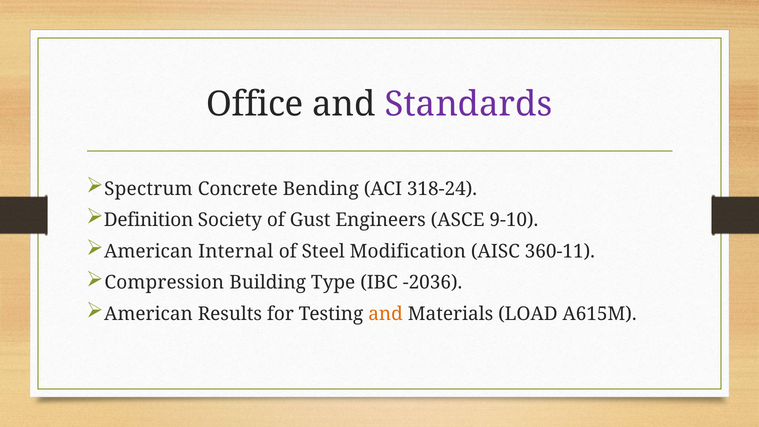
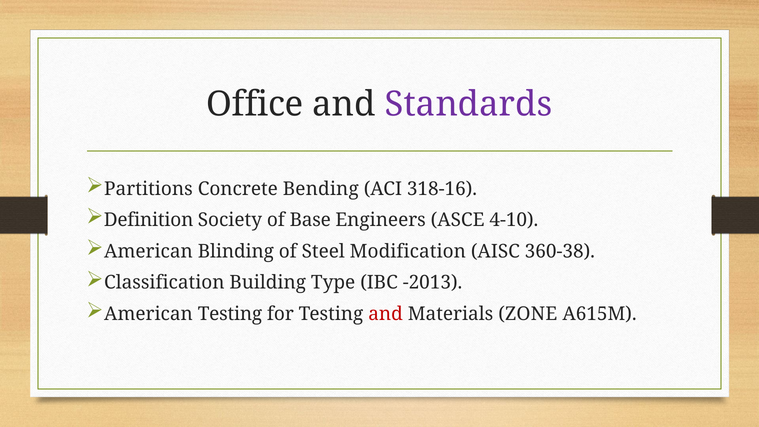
Spectrum: Spectrum -> Partitions
318-24: 318-24 -> 318-16
Gust: Gust -> Base
9-10: 9-10 -> 4-10
Internal: Internal -> Blinding
360-11: 360-11 -> 360-38
Compression: Compression -> Classification
-2036: -2036 -> -2013
American Results: Results -> Testing
and at (386, 314) colour: orange -> red
LOAD: LOAD -> ZONE
